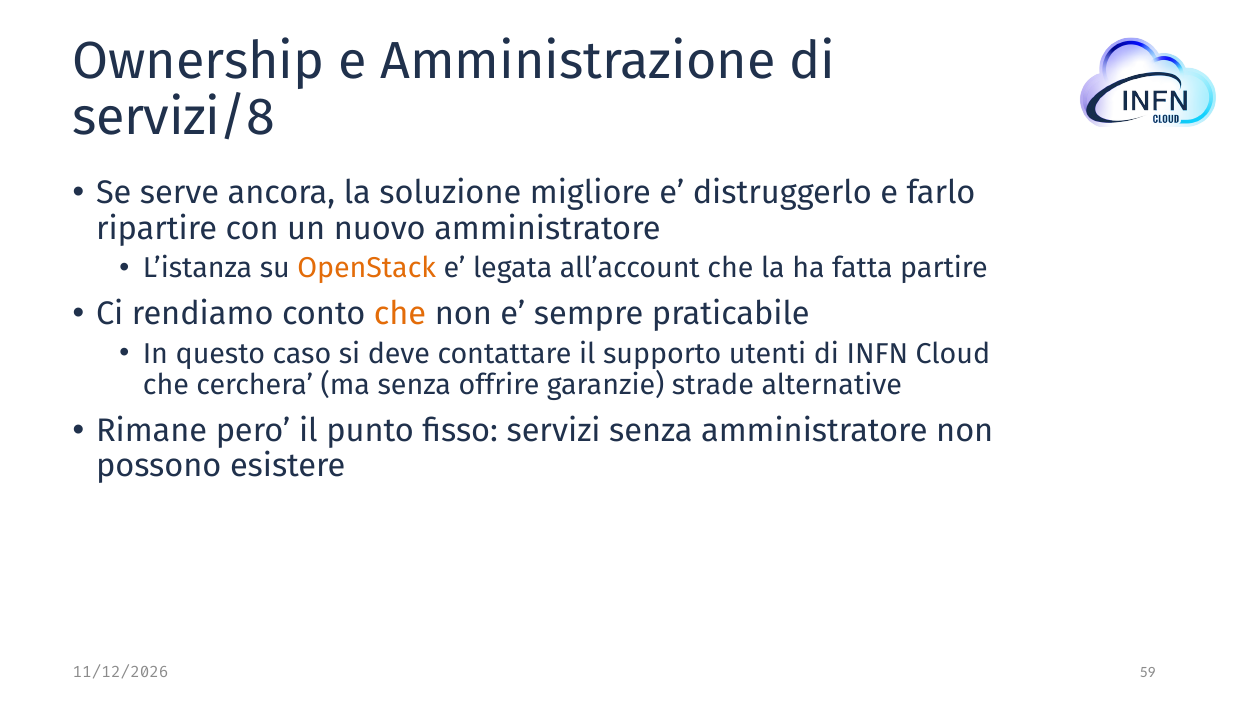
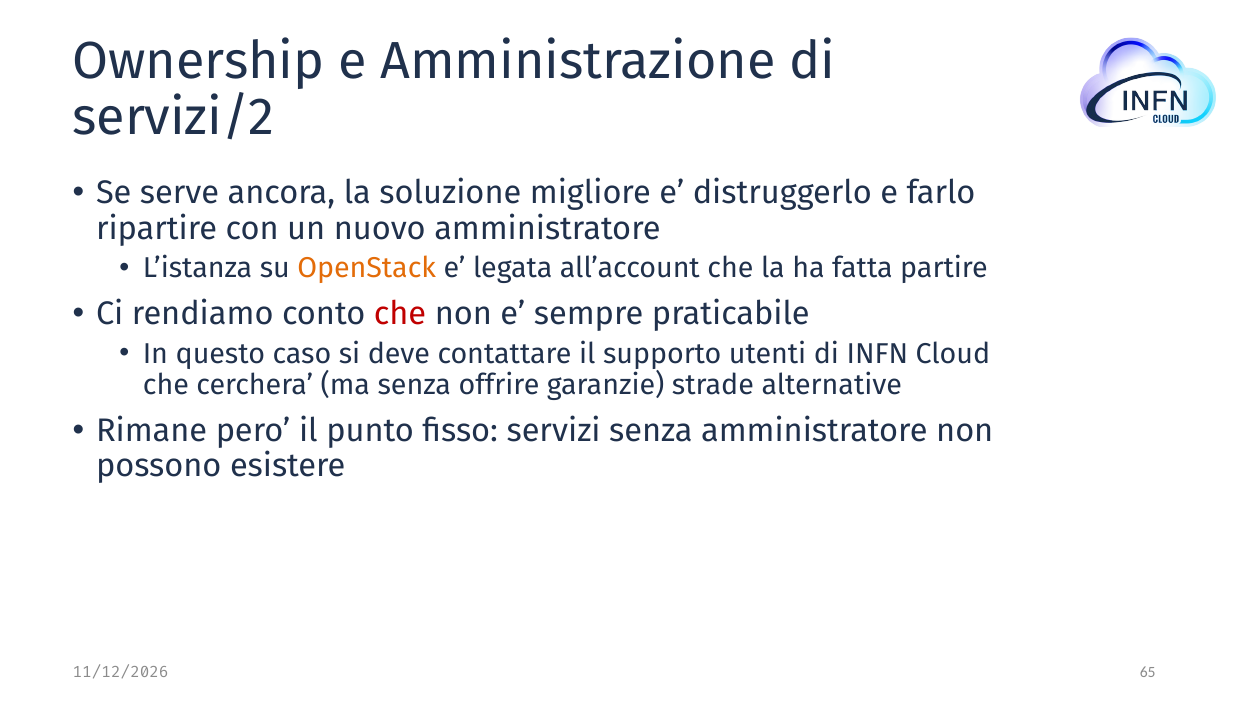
servizi/8: servizi/8 -> servizi/2
che at (400, 314) colour: orange -> red
59: 59 -> 65
